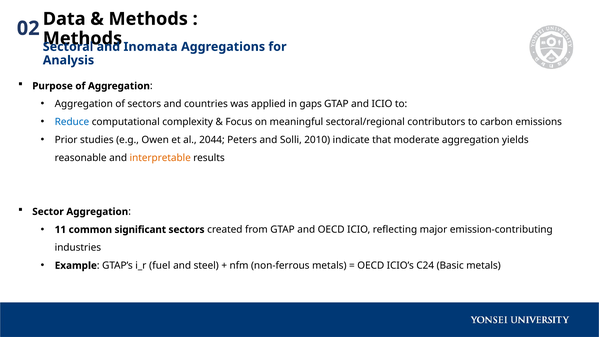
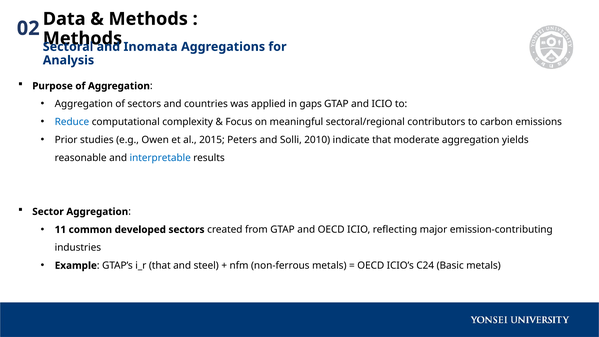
2044: 2044 -> 2015
interpretable colour: orange -> blue
significant: significant -> developed
i_r fuel: fuel -> that
